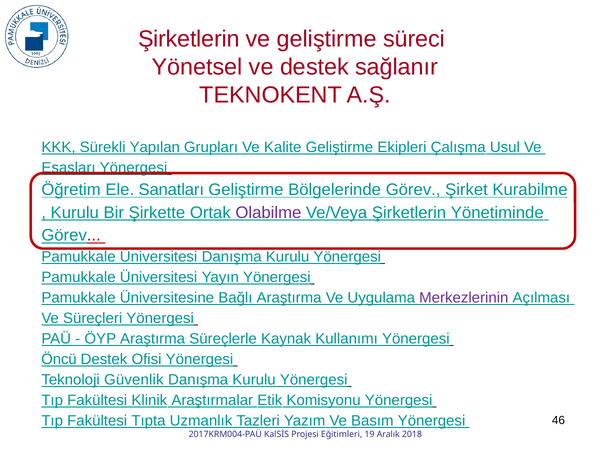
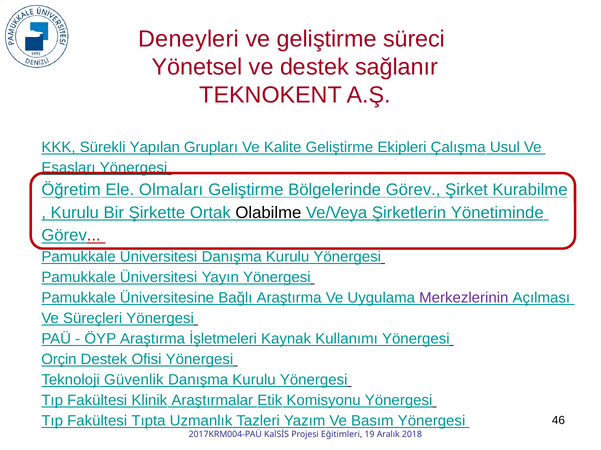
Şirketlerin at (189, 39): Şirketlerin -> Deneyleri
Sanatları: Sanatları -> Olmaları
Olabilme colour: purple -> black
Süreçlerle: Süreçlerle -> İşletmeleri
Öncü: Öncü -> Orçin
